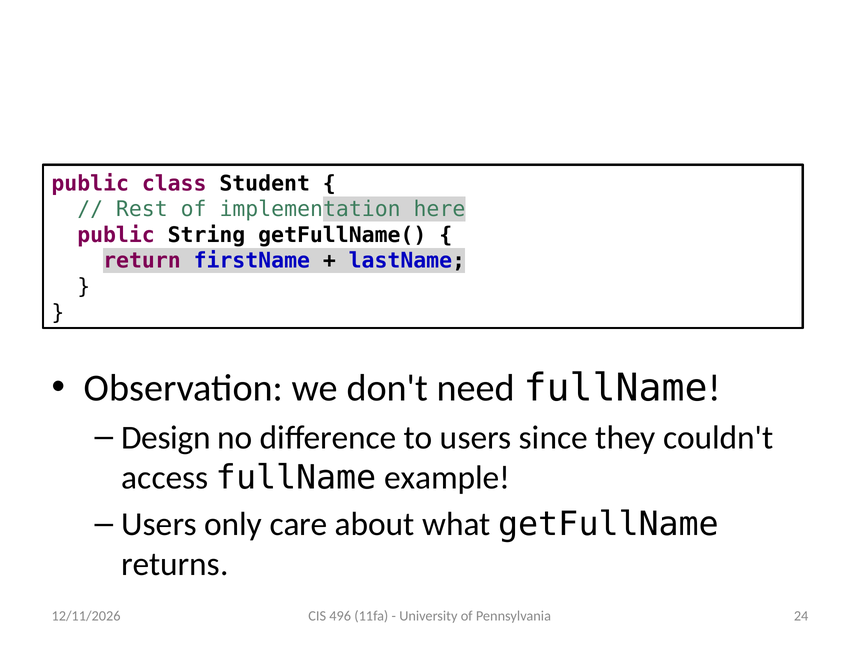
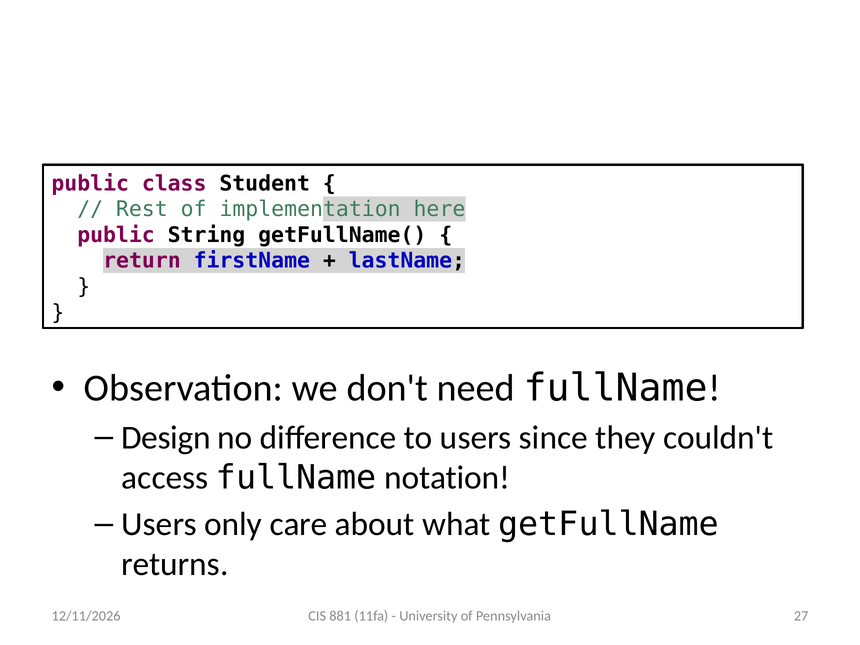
example: example -> notation
496: 496 -> 881
24: 24 -> 27
